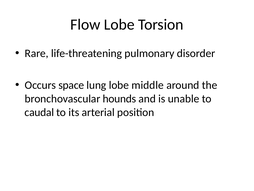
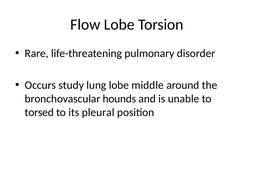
space: space -> study
caudal: caudal -> torsed
arterial: arterial -> pleural
